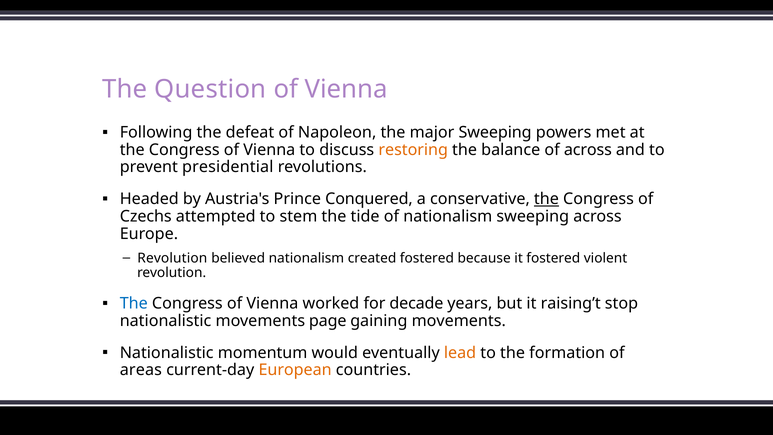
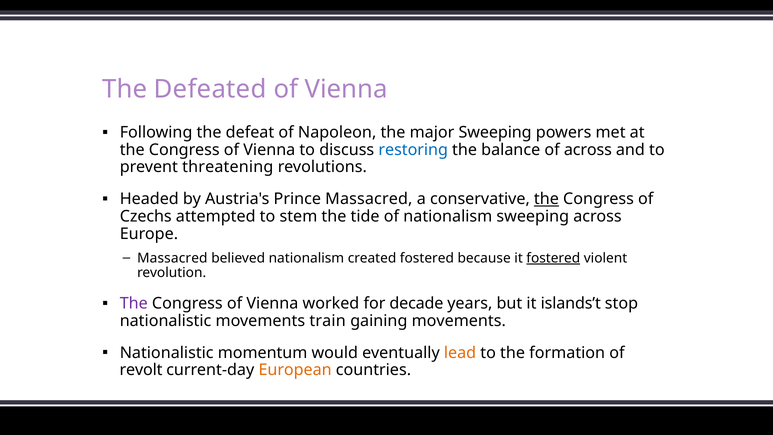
Question: Question -> Defeated
restoring colour: orange -> blue
presidential: presidential -> threatening
Prince Conquered: Conquered -> Massacred
Revolution at (172, 258): Revolution -> Massacred
fostered at (553, 258) underline: none -> present
The at (134, 303) colour: blue -> purple
raising’t: raising’t -> islands’t
page: page -> train
areas: areas -> revolt
